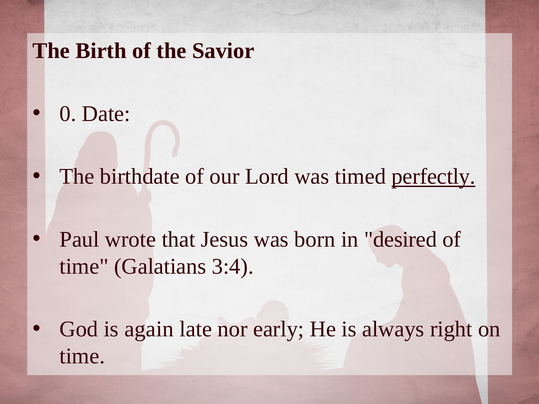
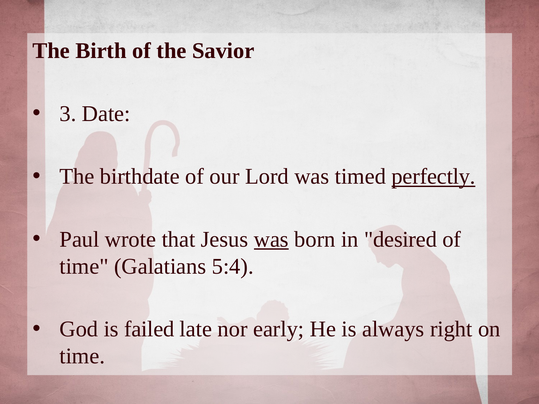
0: 0 -> 3
was at (271, 240) underline: none -> present
3:4: 3:4 -> 5:4
again: again -> failed
